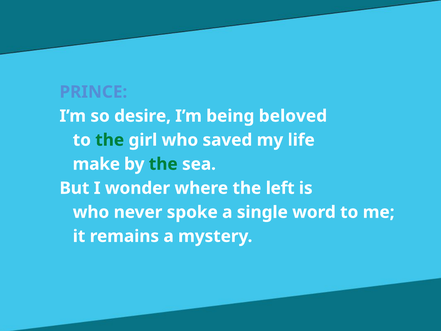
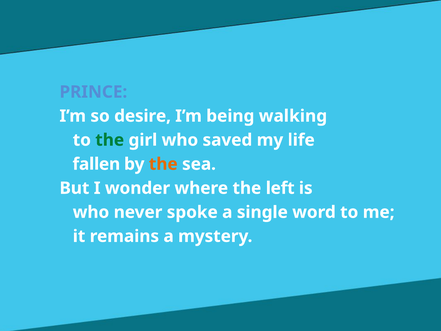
beloved: beloved -> walking
make: make -> fallen
the at (163, 164) colour: green -> orange
